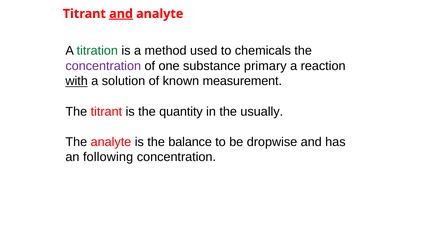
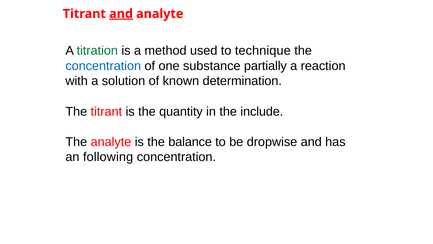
chemicals: chemicals -> technique
concentration at (103, 66) colour: purple -> blue
primary: primary -> partially
with underline: present -> none
measurement: measurement -> determination
usually: usually -> include
